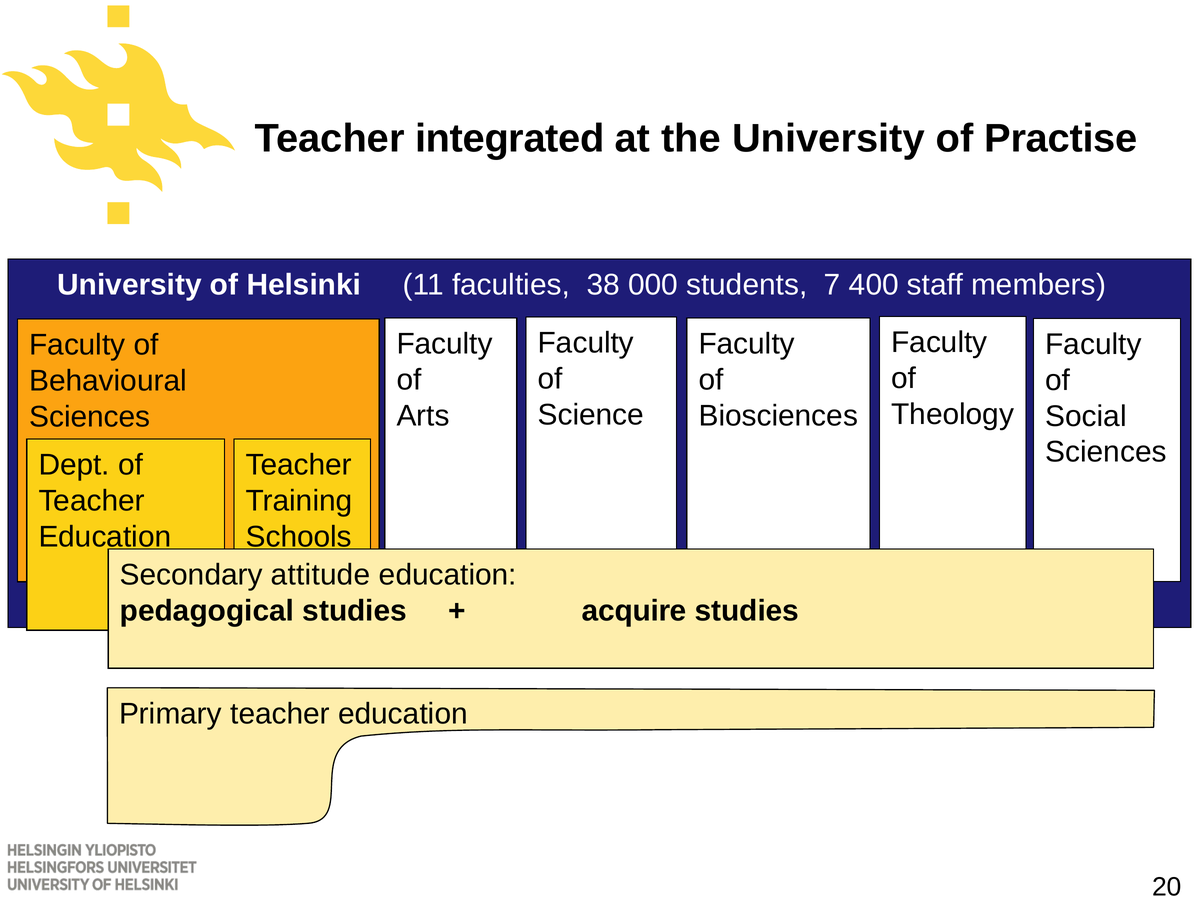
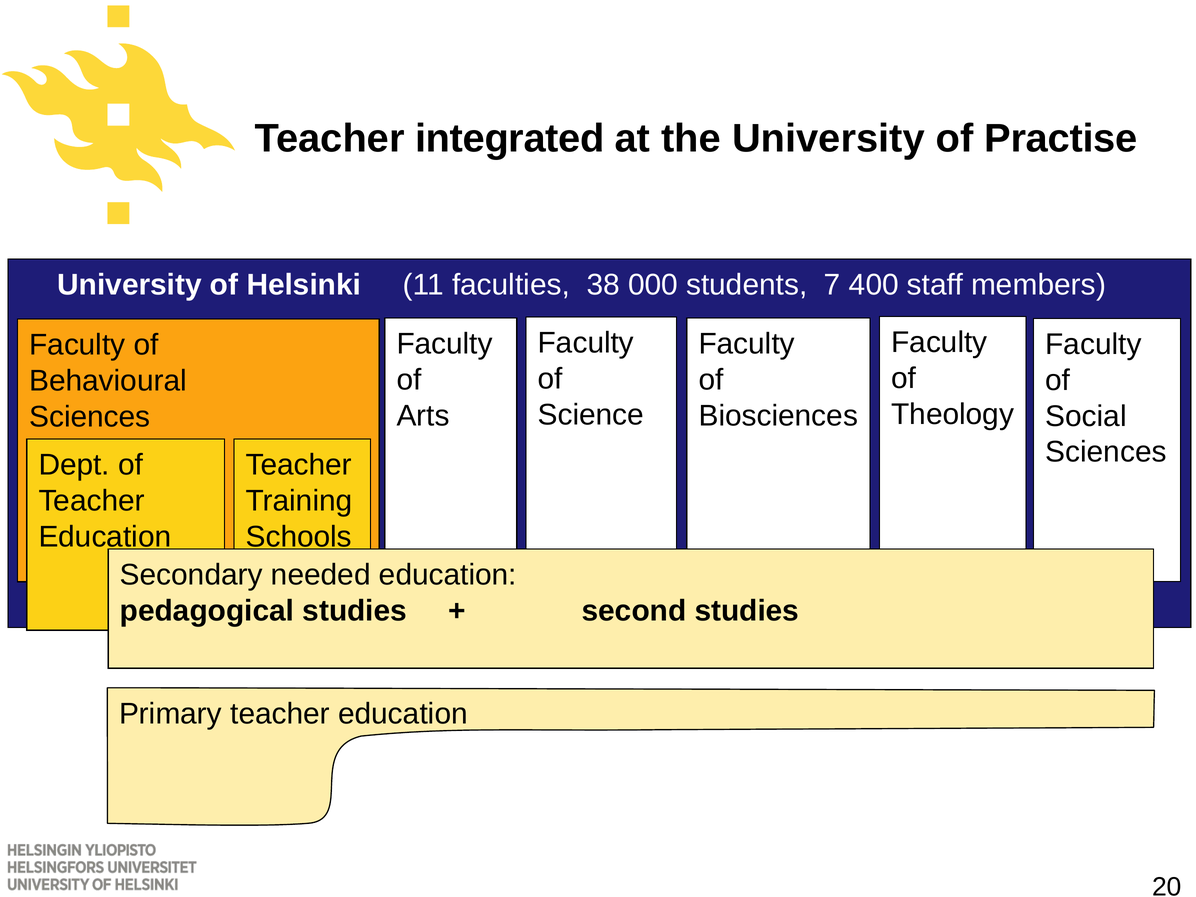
attitude: attitude -> needed
acquire: acquire -> second
